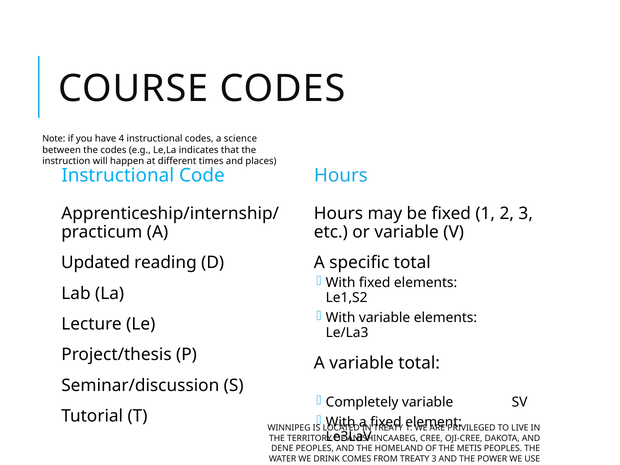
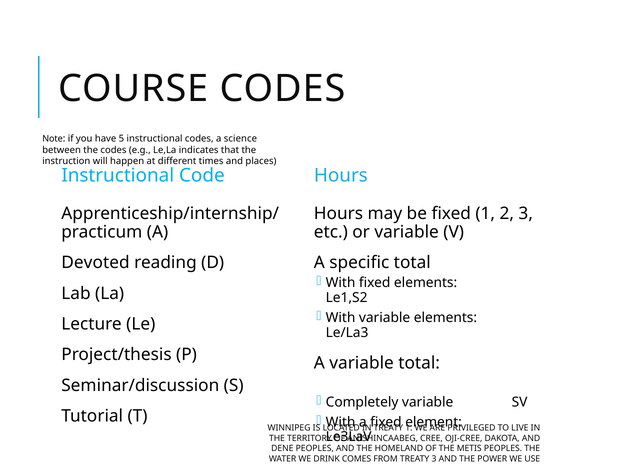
have 4: 4 -> 5
Updated: Updated -> Devoted
